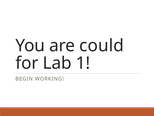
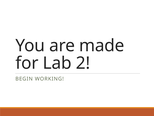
could: could -> made
1: 1 -> 2
